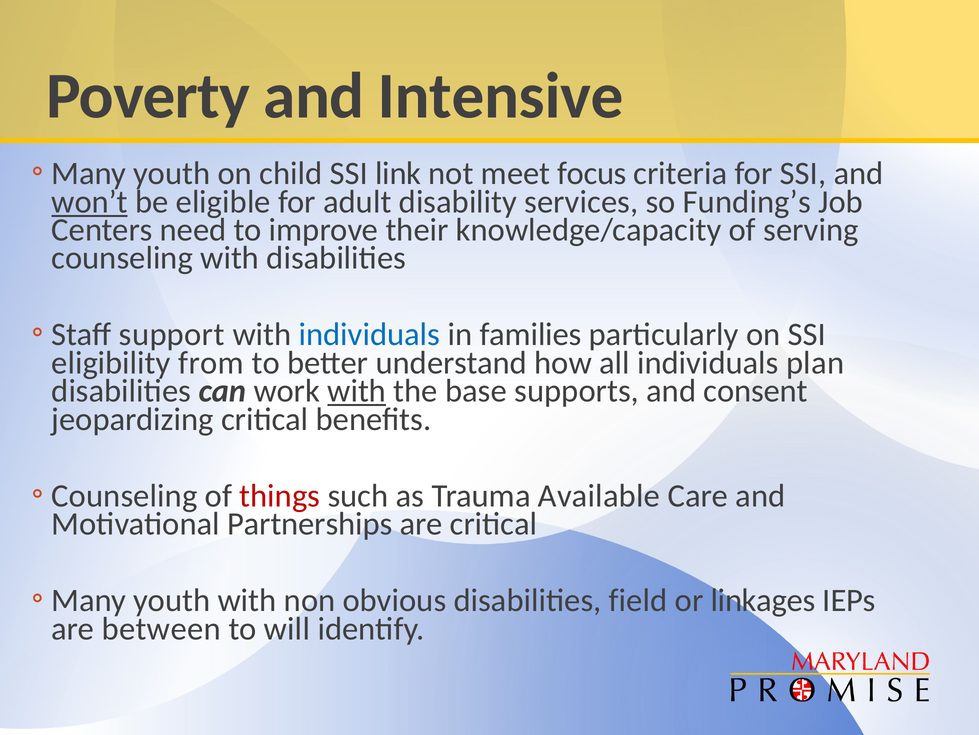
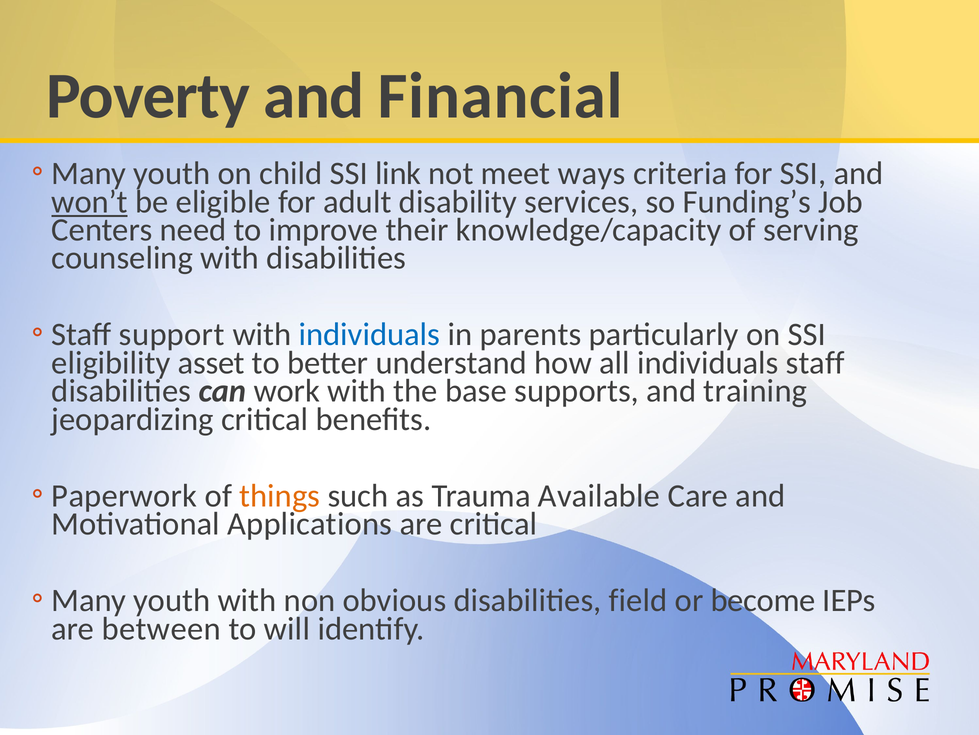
Intensive: Intensive -> Financial
focus: focus -> ways
families: families -> parents
from: from -> asset
individuals plan: plan -> staff
with at (357, 391) underline: present -> none
consent: consent -> training
Counseling at (124, 495): Counseling -> Paperwork
things colour: red -> orange
Partnerships: Partnerships -> Applications
linkages: linkages -> become
